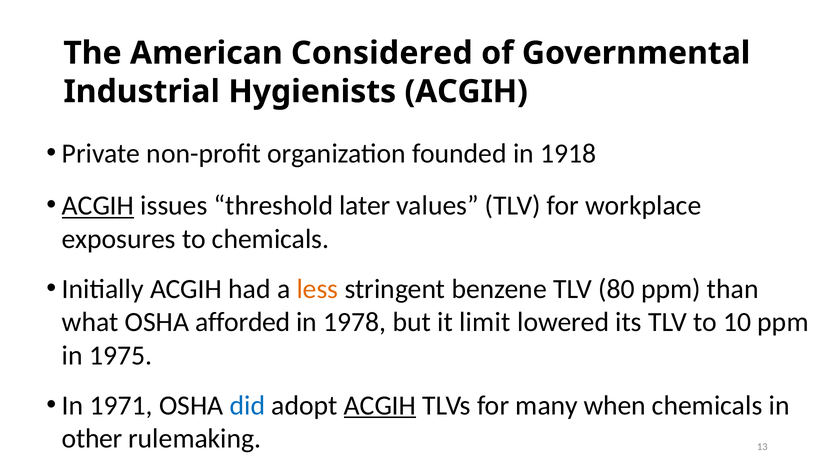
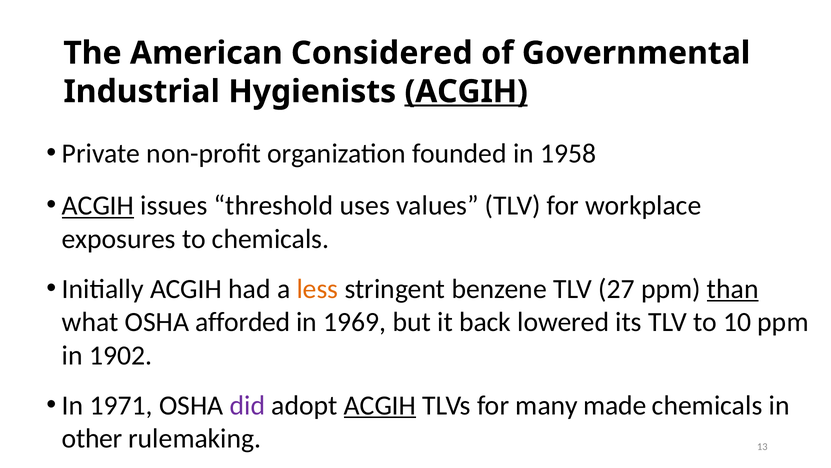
ACGIH at (466, 91) underline: none -> present
1918: 1918 -> 1958
later: later -> uses
80: 80 -> 27
than underline: none -> present
1978: 1978 -> 1969
limit: limit -> back
1975: 1975 -> 1902
did colour: blue -> purple
when: when -> made
